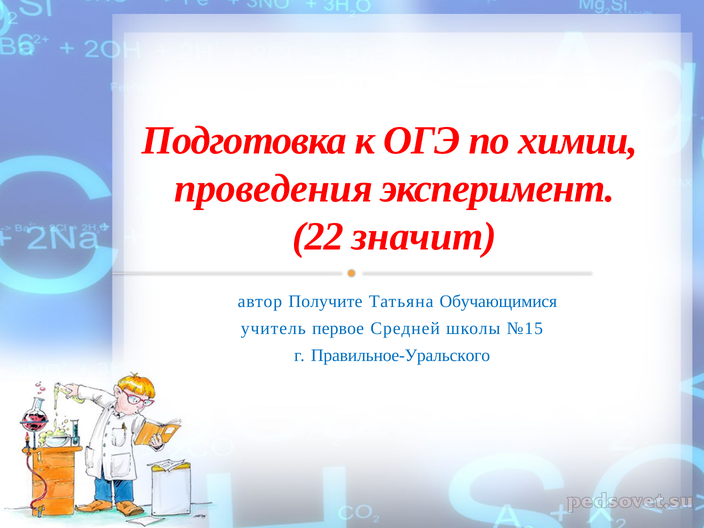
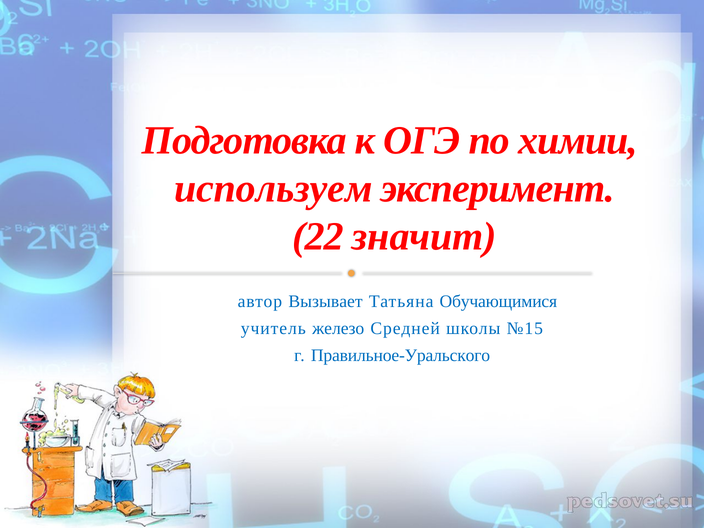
проведения: проведения -> используем
Получите: Получите -> Вызывает
первое: первое -> железо
